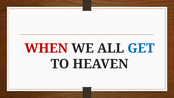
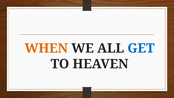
WHEN colour: red -> orange
